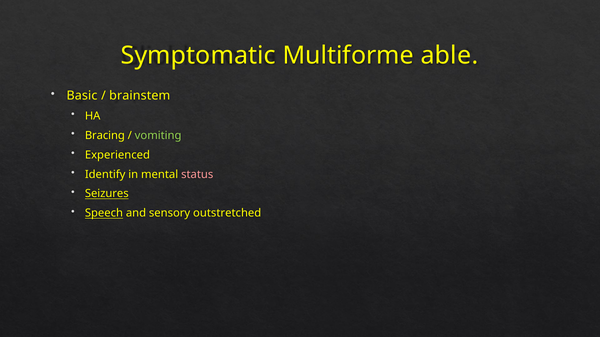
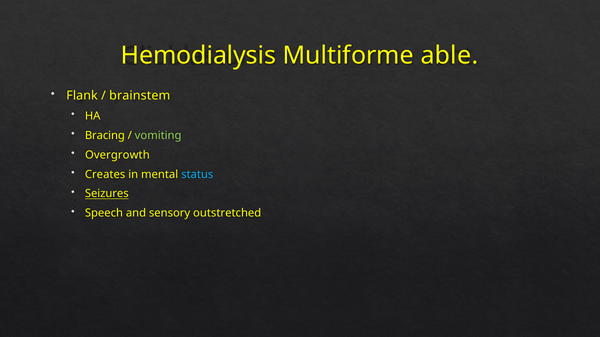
Symptomatic: Symptomatic -> Hemodialysis
Basic: Basic -> Flank
Experienced: Experienced -> Overgrowth
Identify: Identify -> Creates
status colour: pink -> light blue
Speech underline: present -> none
